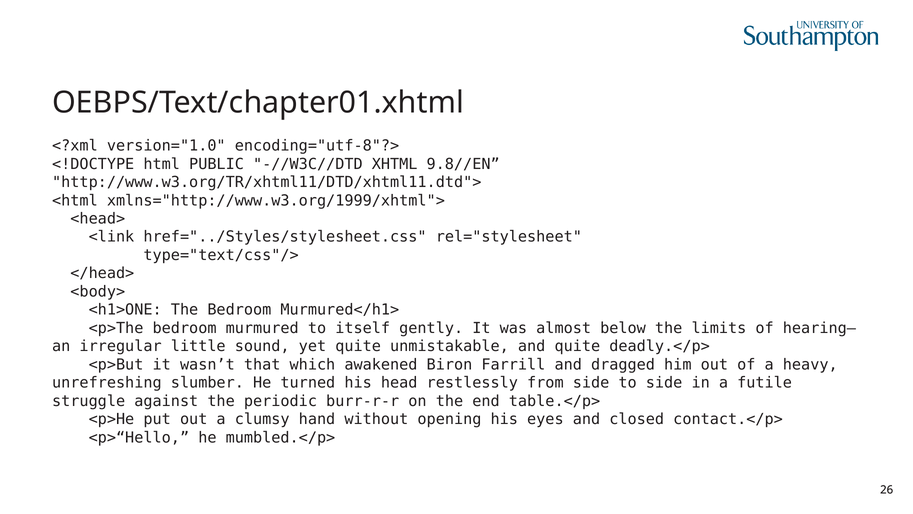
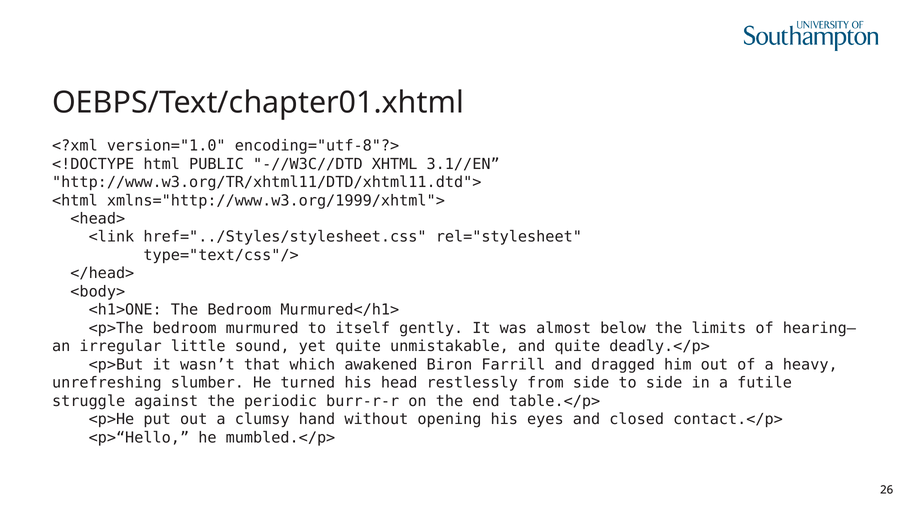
9.8//EN: 9.8//EN -> 3.1//EN
